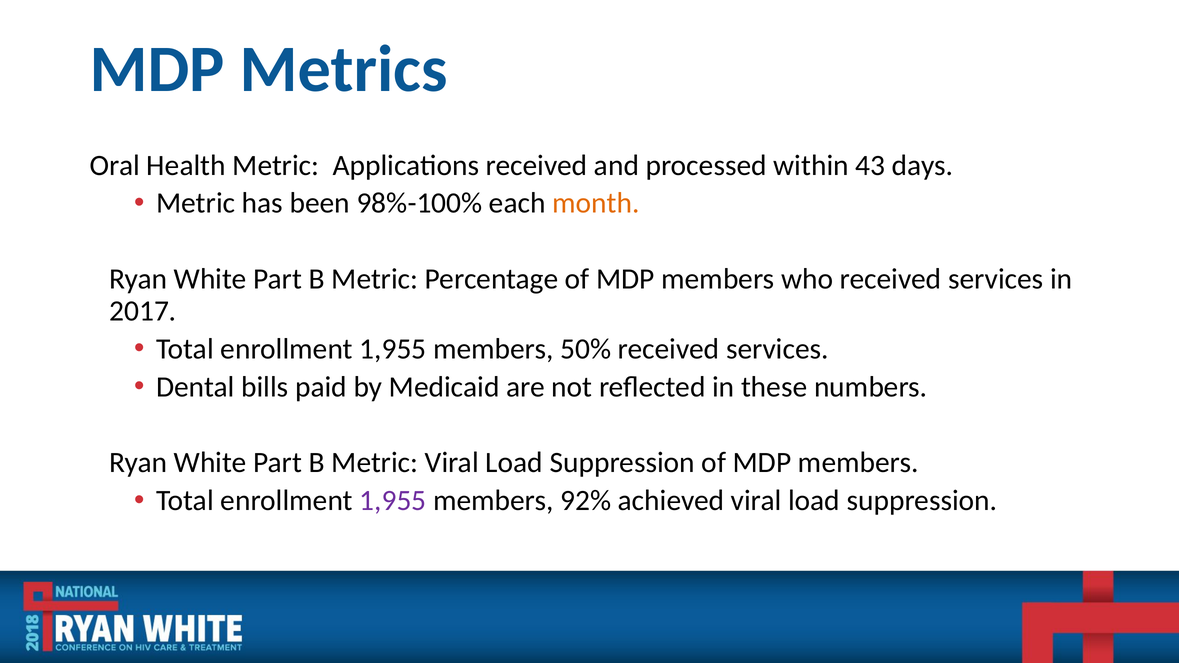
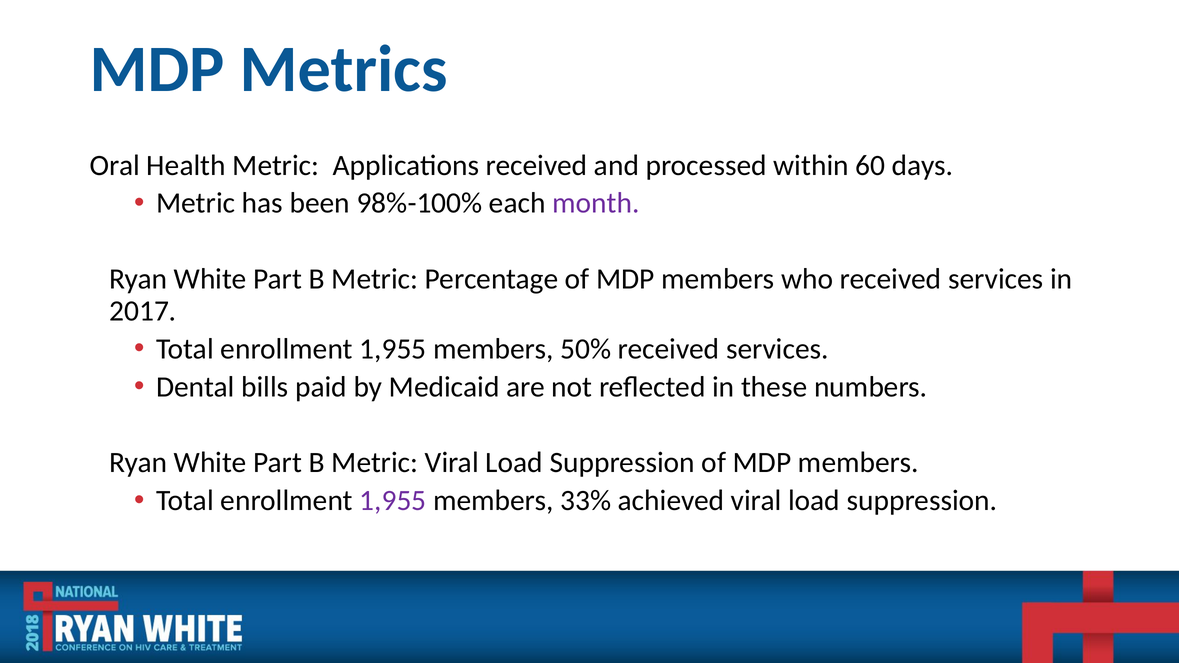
43: 43 -> 60
month colour: orange -> purple
92%: 92% -> 33%
